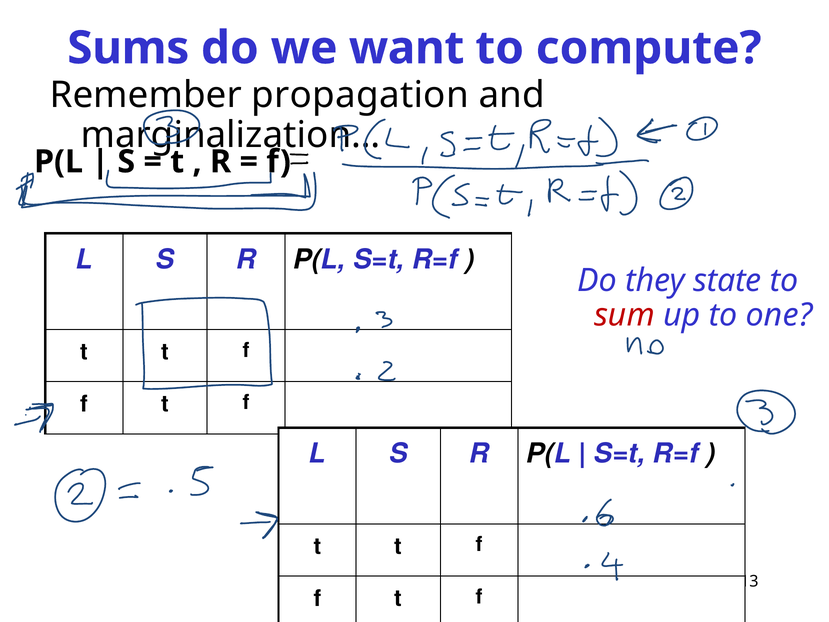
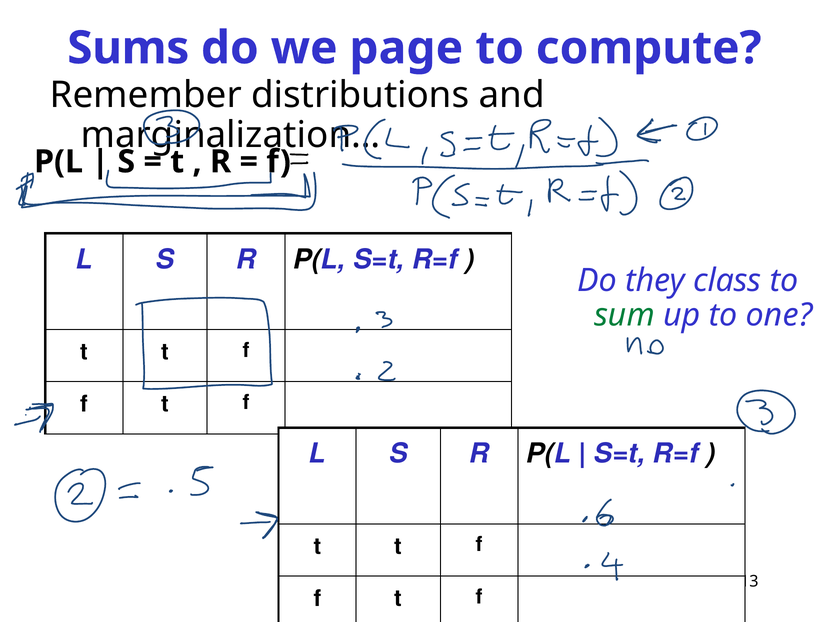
want: want -> page
propagation: propagation -> distributions
state: state -> class
sum colour: red -> green
